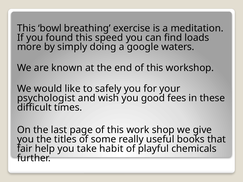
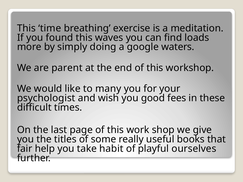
bowl: bowl -> time
speed: speed -> waves
known: known -> parent
safely: safely -> many
chemicals: chemicals -> ourselves
